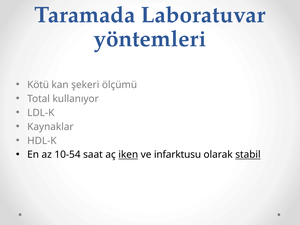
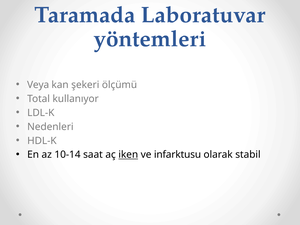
Kötü: Kötü -> Veya
Kaynaklar: Kaynaklar -> Nedenleri
10-54: 10-54 -> 10-14
stabil underline: present -> none
